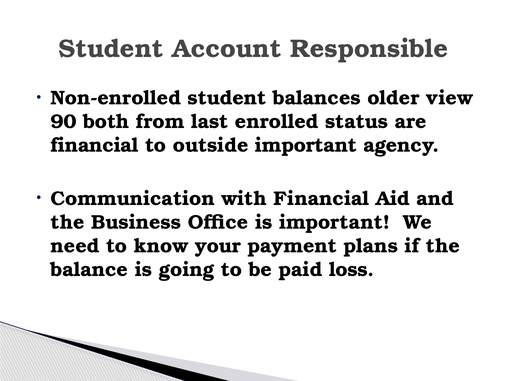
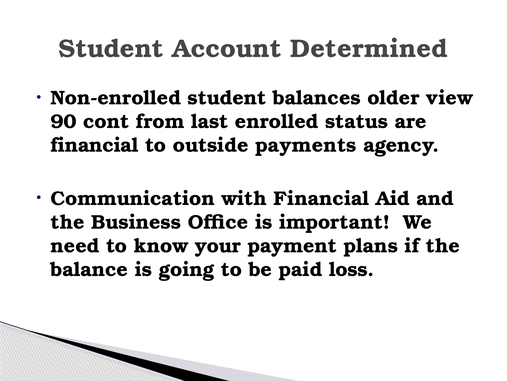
Responsible: Responsible -> Determined
both: both -> cont
outside important: important -> payments
